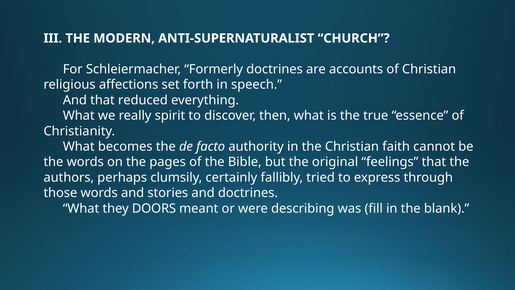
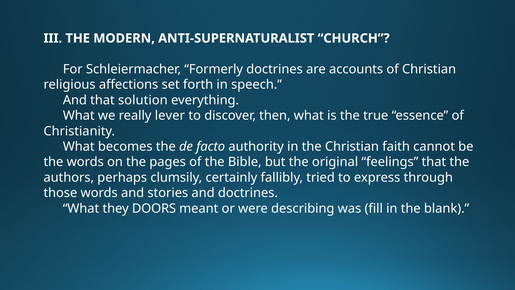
reduced: reduced -> solution
spirit: spirit -> lever
